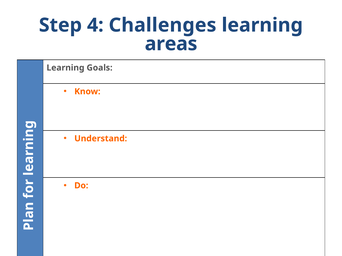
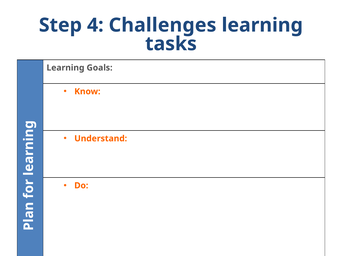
areas: areas -> tasks
